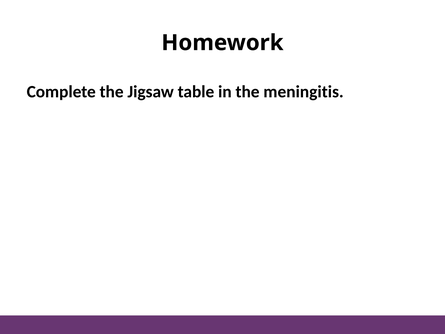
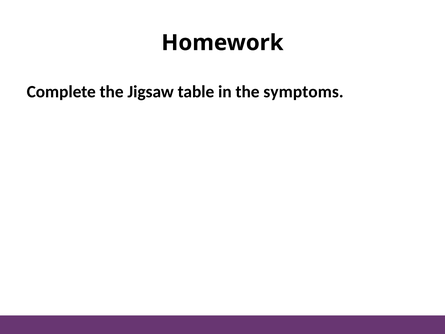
meningitis: meningitis -> symptoms
